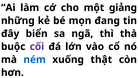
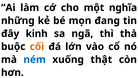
giảng: giảng -> nghĩa
biển: biển -> kinh
cối colour: purple -> orange
